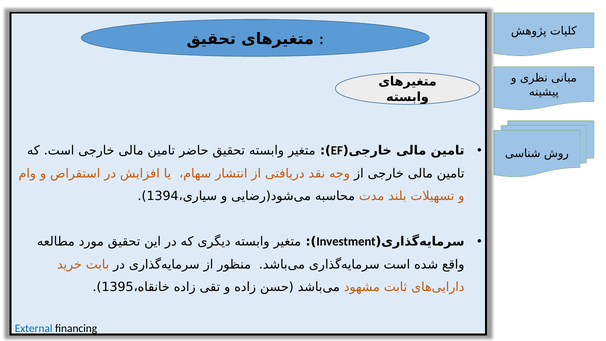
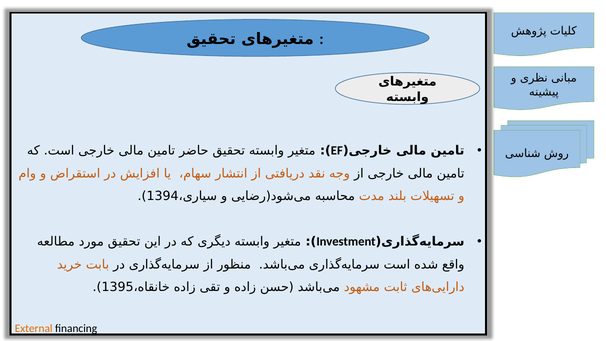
External colour: blue -> orange
